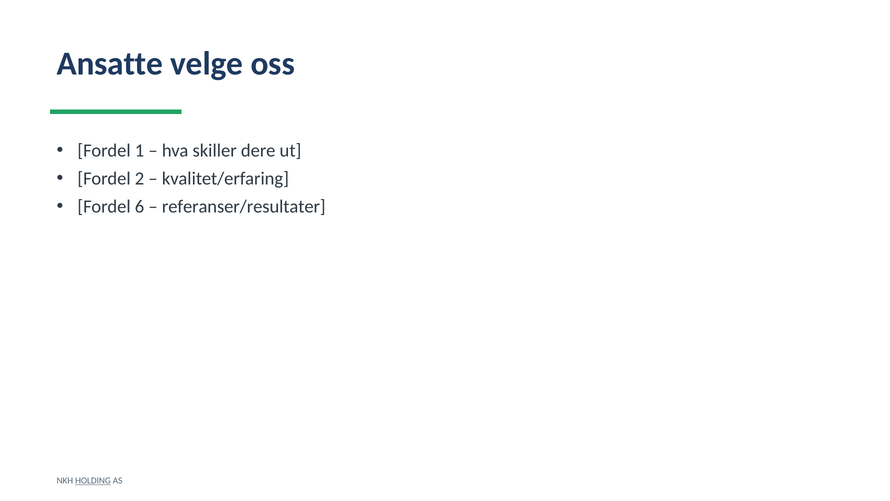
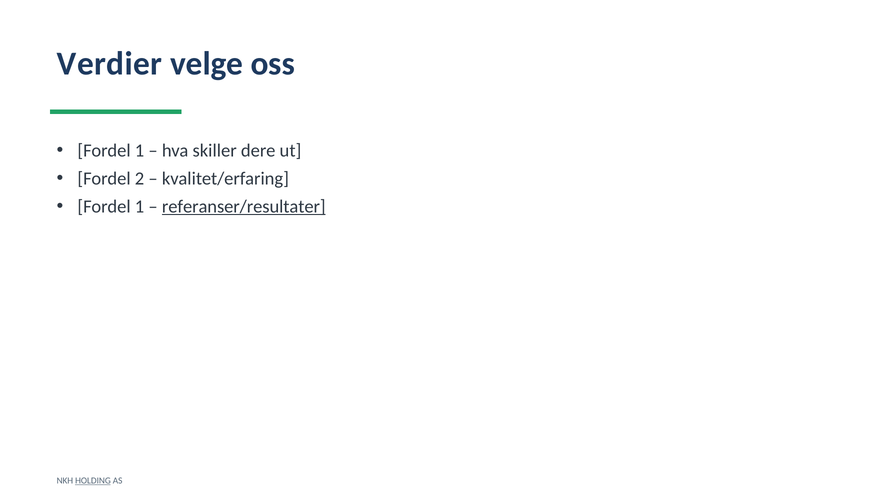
Ansatte: Ansatte -> Verdier
6 at (140, 206): 6 -> 1
referanser/resultater underline: none -> present
